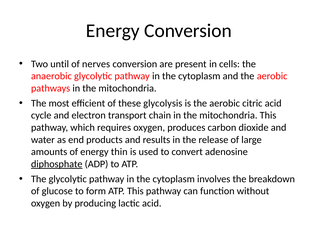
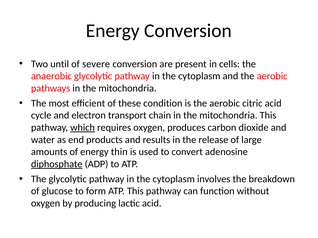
nerves: nerves -> severe
glycolysis: glycolysis -> condition
which underline: none -> present
